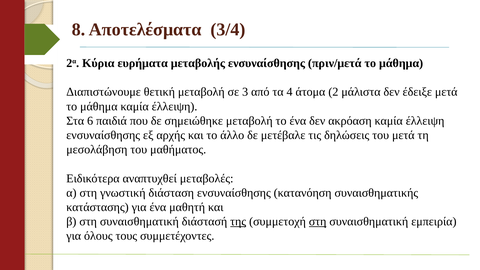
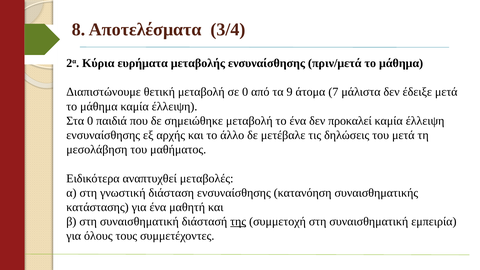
σε 3: 3 -> 0
4: 4 -> 9
2: 2 -> 7
Στα 6: 6 -> 0
ακρόαση: ακρόαση -> προκαλεί
στη at (318, 222) underline: present -> none
